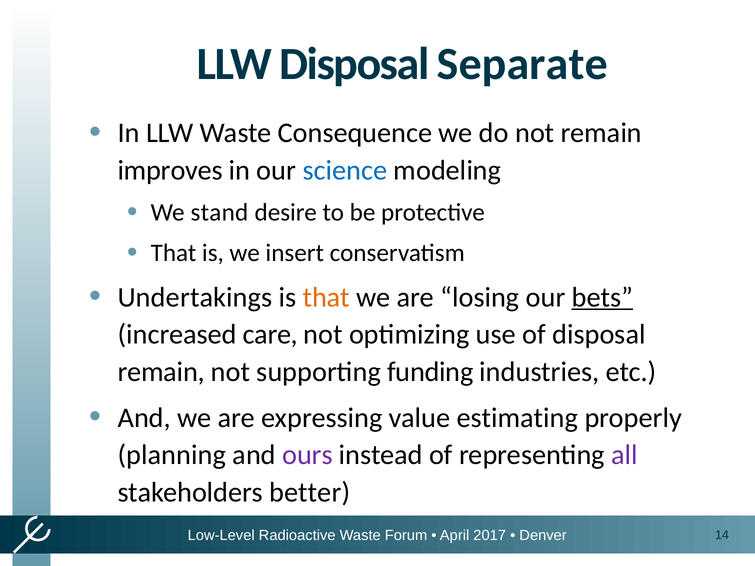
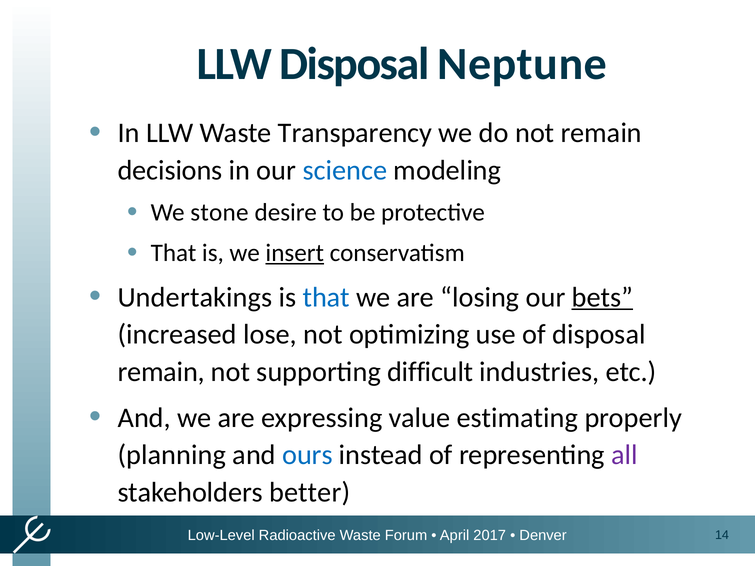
Separate: Separate -> Neptune
Consequence: Consequence -> Transparency
improves: improves -> decisions
stand: stand -> stone
insert underline: none -> present
that at (326, 297) colour: orange -> blue
care: care -> lose
funding: funding -> difficult
ours colour: purple -> blue
